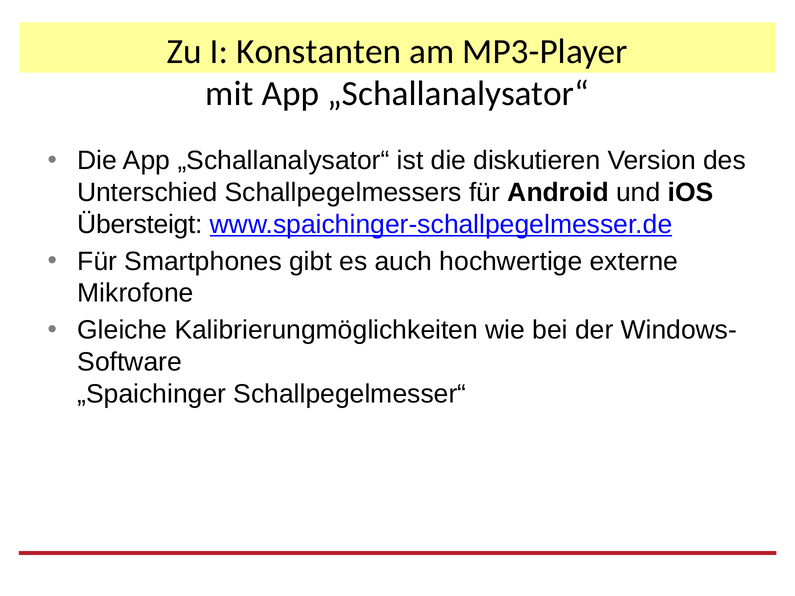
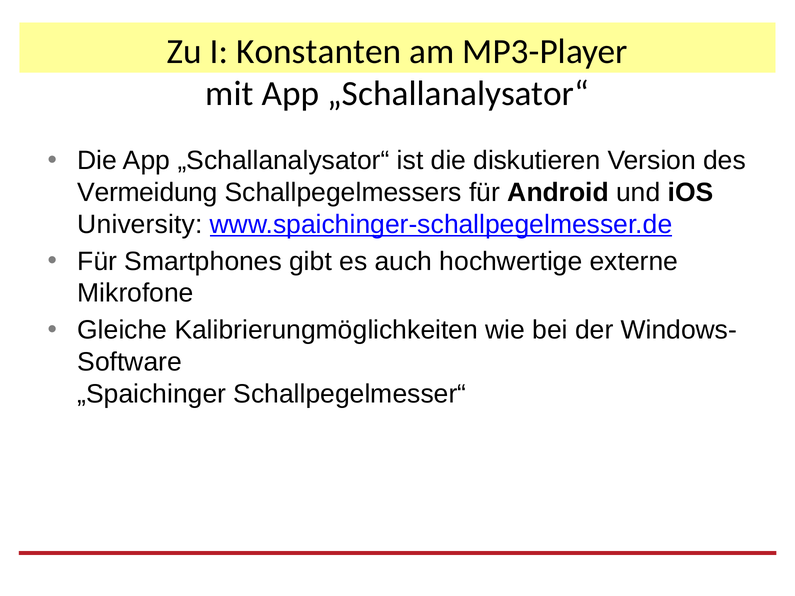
Unterschied: Unterschied -> Vermeidung
Übersteigt: Übersteigt -> University
